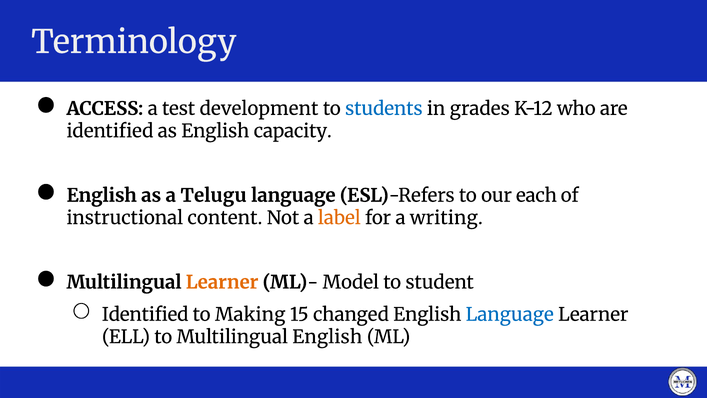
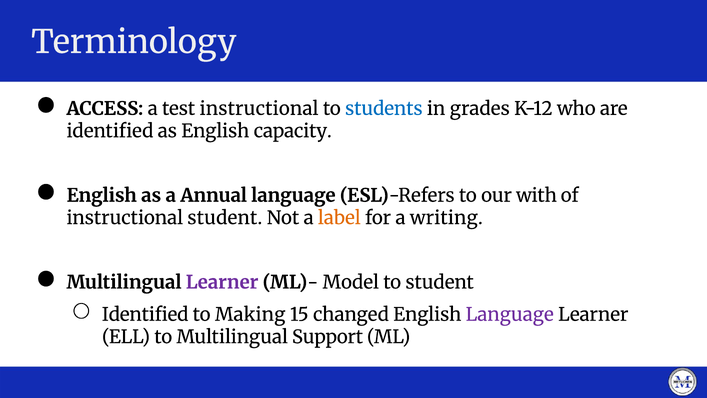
test development: development -> instructional
Telugu: Telugu -> Annual
each: each -> with
instructional content: content -> student
Learner at (222, 282) colour: orange -> purple
Language at (510, 314) colour: blue -> purple
Multilingual English: English -> Support
